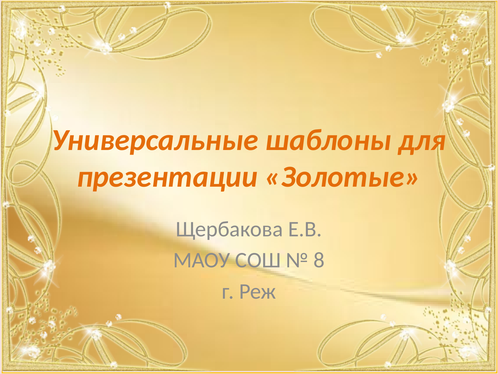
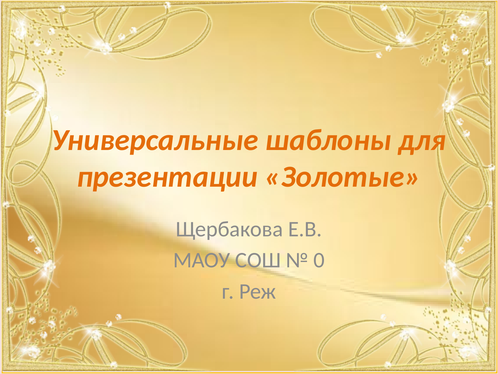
8: 8 -> 0
